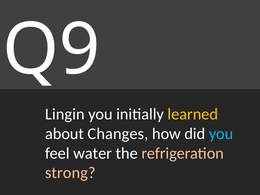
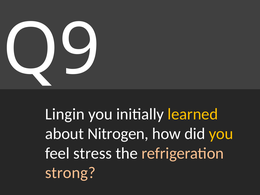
Changes: Changes -> Nitrogen
you at (221, 134) colour: light blue -> yellow
water: water -> stress
